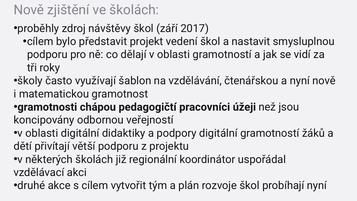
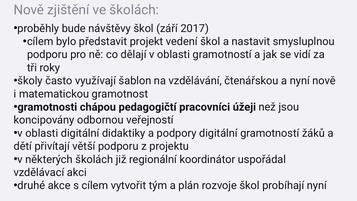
zdroj: zdroj -> bude
